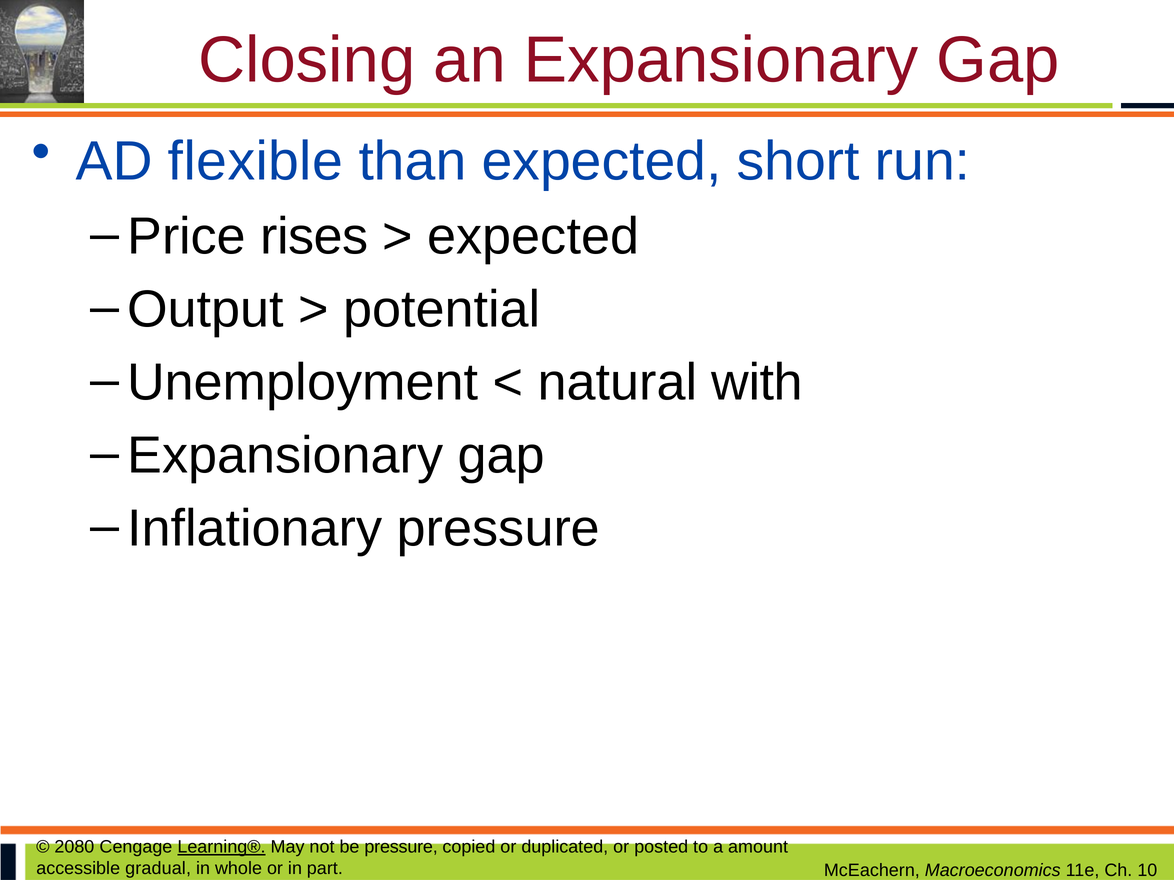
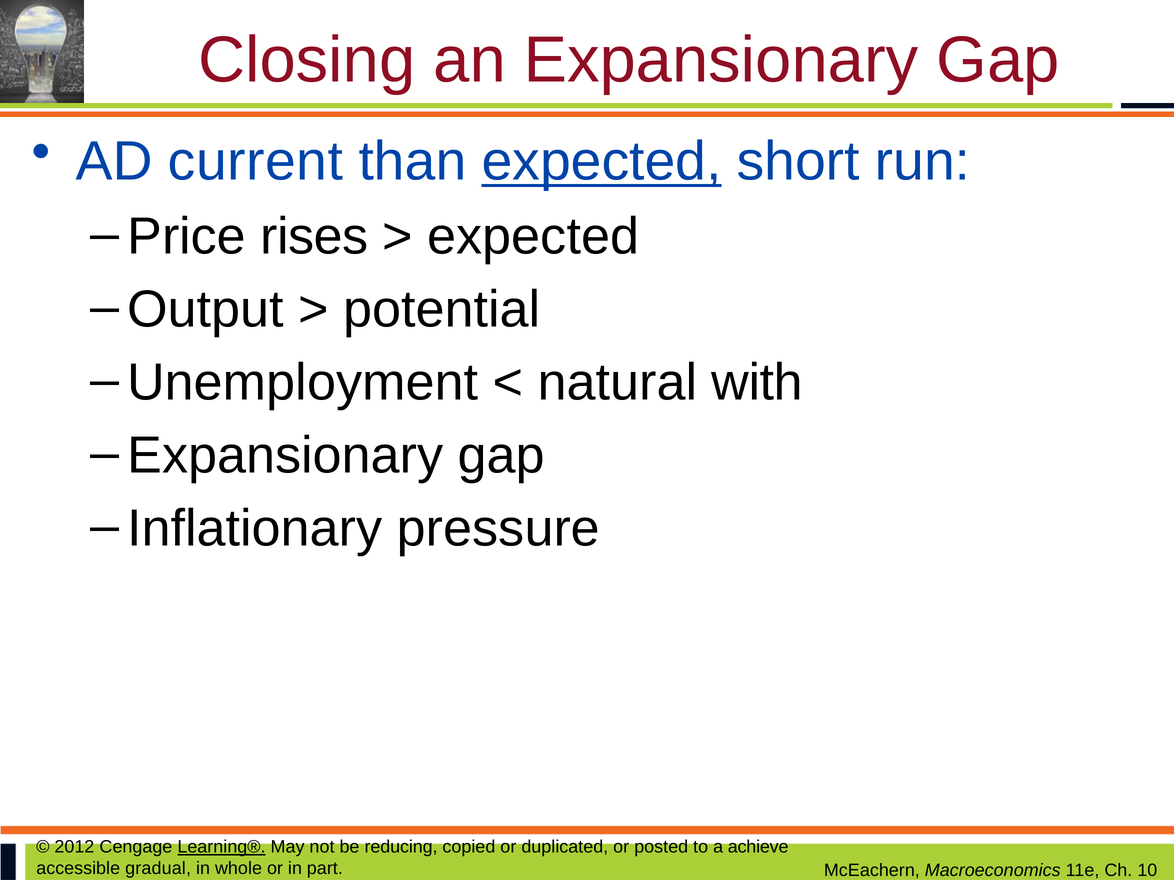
flexible: flexible -> current
expected at (602, 162) underline: none -> present
2080: 2080 -> 2012
be pressure: pressure -> reducing
amount: amount -> achieve
